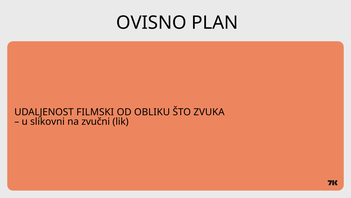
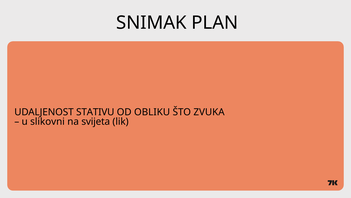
OVISNO: OVISNO -> SNIMAK
FILMSKI: FILMSKI -> STATIVU
zvučni: zvučni -> svijeta
